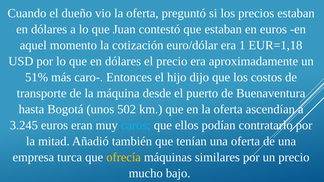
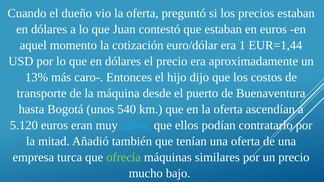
EUR=1,18: EUR=1,18 -> EUR=1,44
51%: 51% -> 13%
502: 502 -> 540
3.245: 3.245 -> 5.120
ofrecía colour: yellow -> light green
